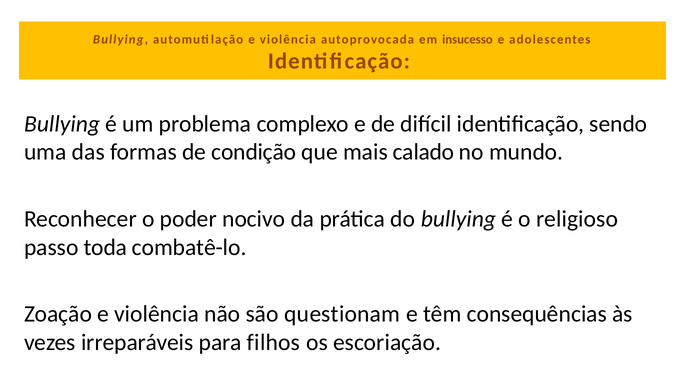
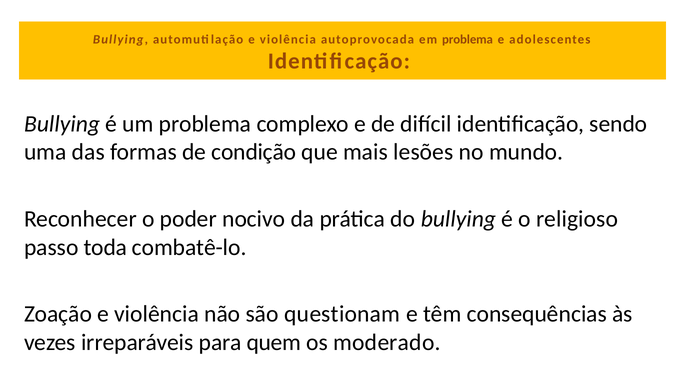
em insucesso: insucesso -> problema
calado: calado -> lesões
filhos: filhos -> quem
escoriação: escoriação -> moderado
